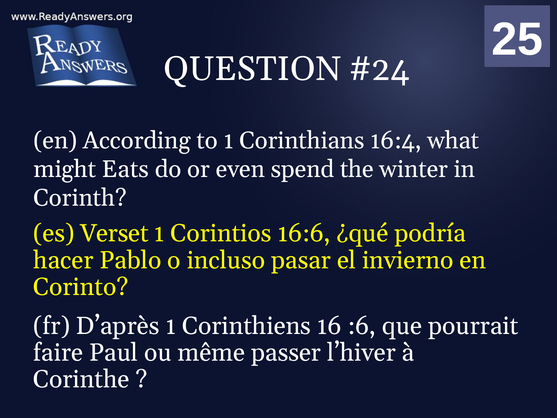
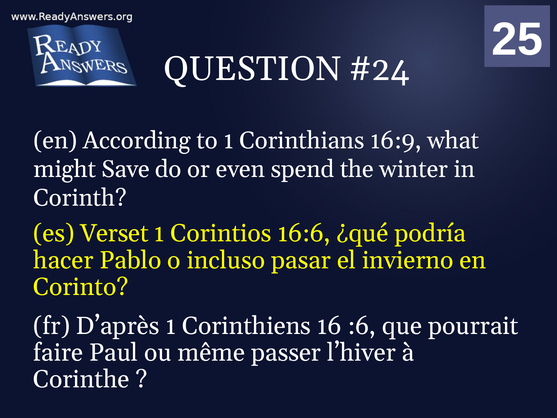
16:4: 16:4 -> 16:9
Eats: Eats -> Save
